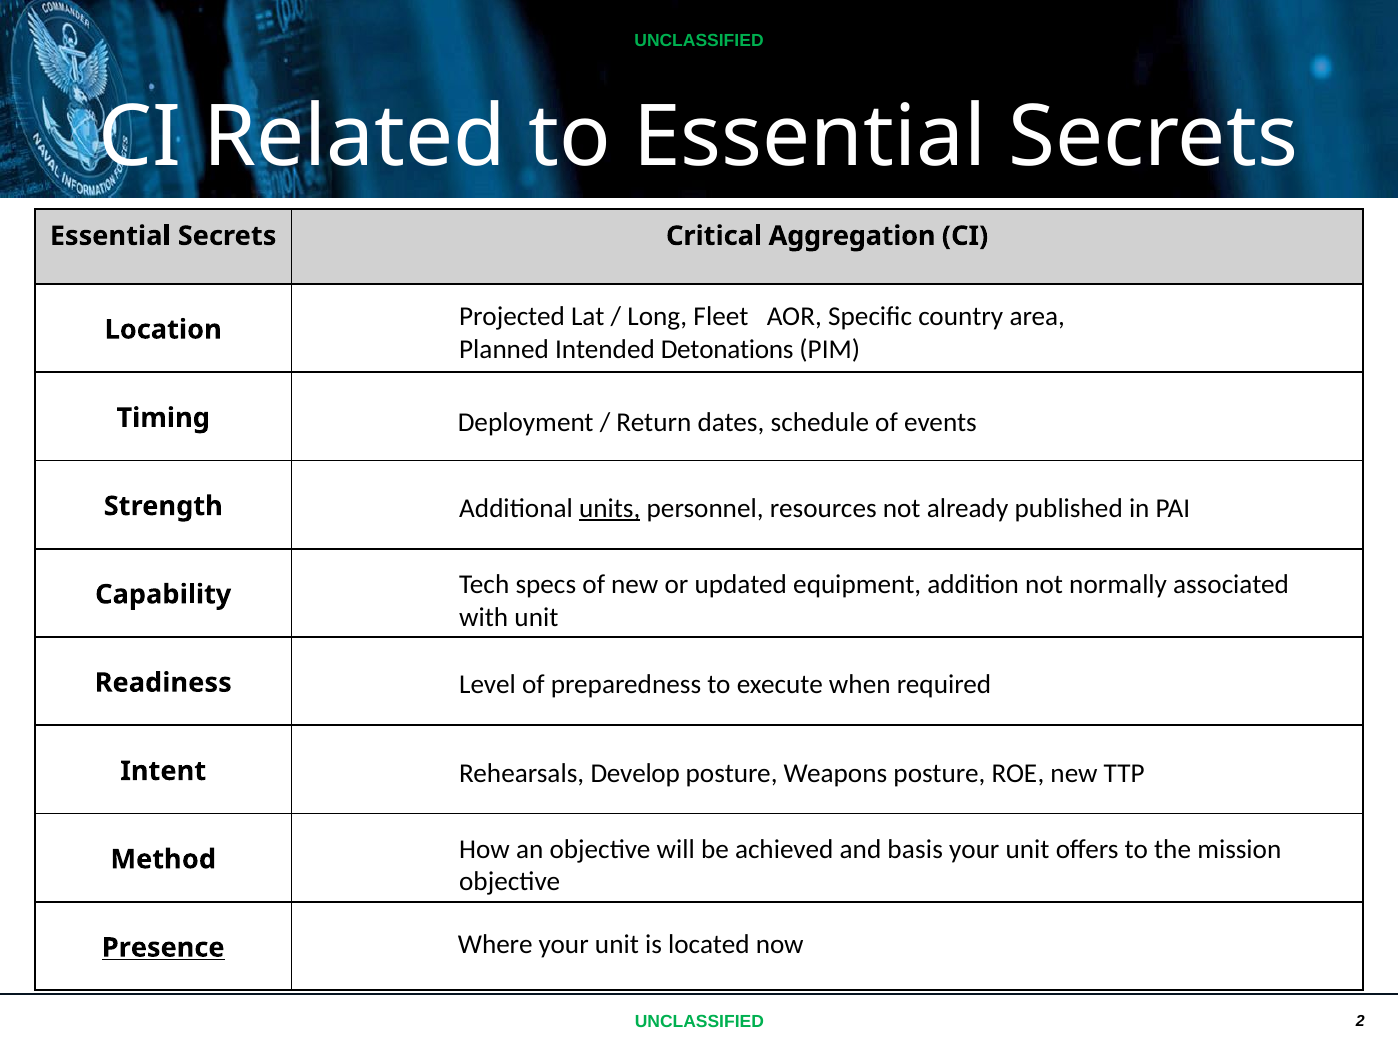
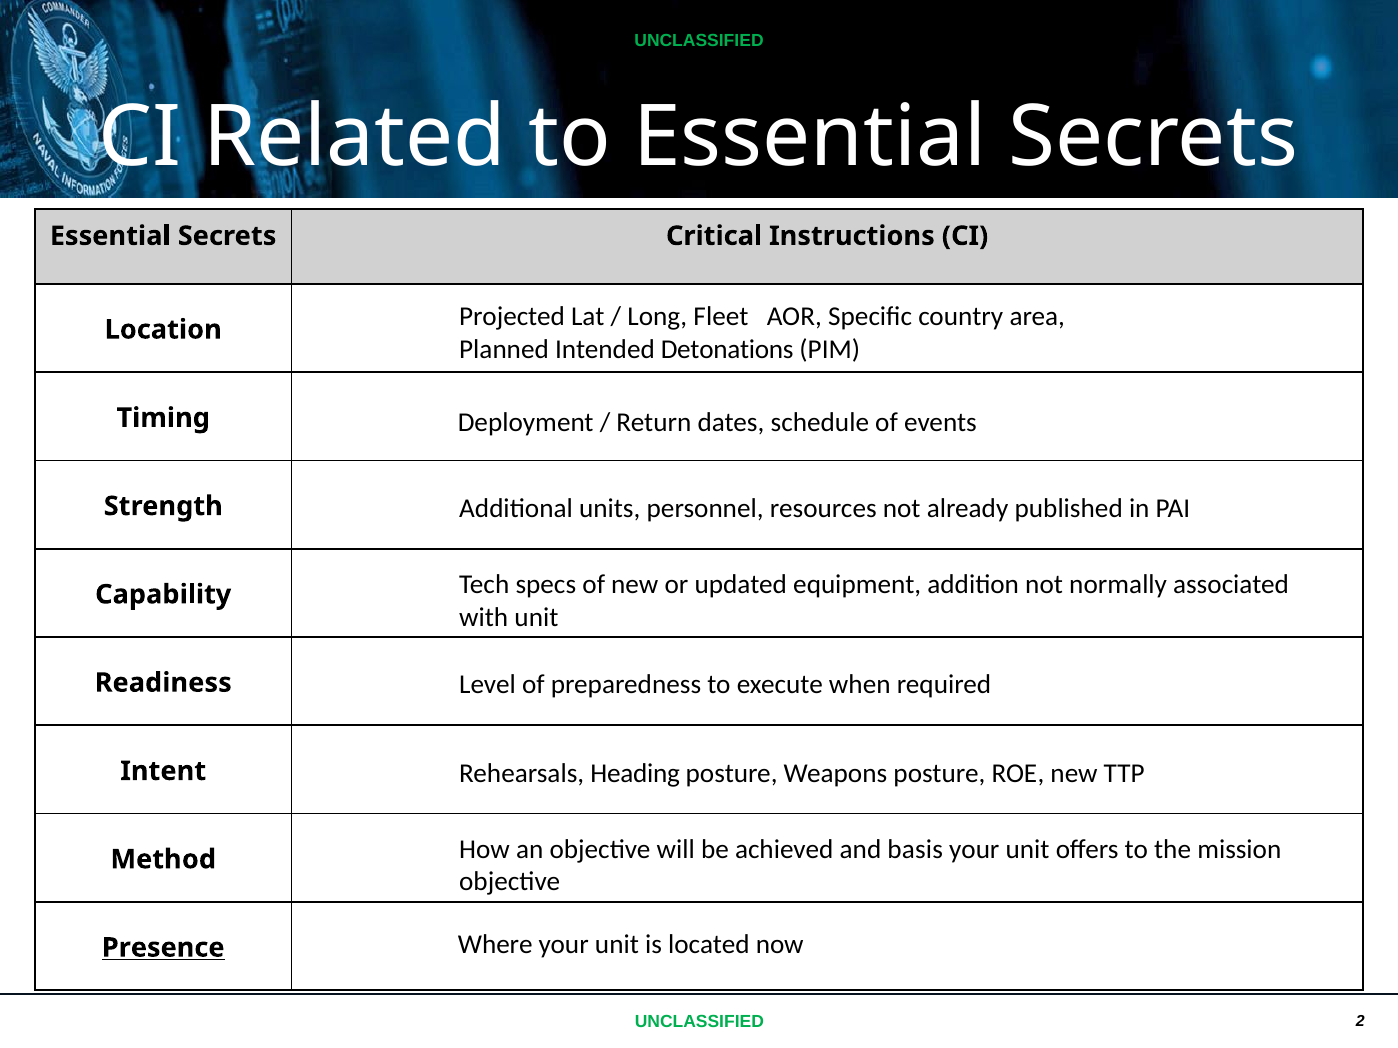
Aggregation: Aggregation -> Instructions
units underline: present -> none
Develop: Develop -> Heading
